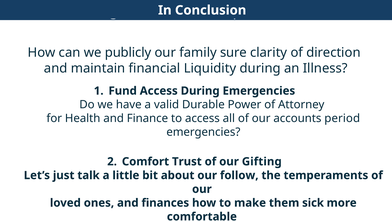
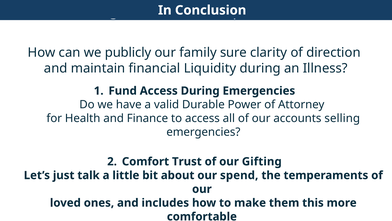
period: period -> selling
follow: follow -> spend
finances: finances -> includes
sick: sick -> this
